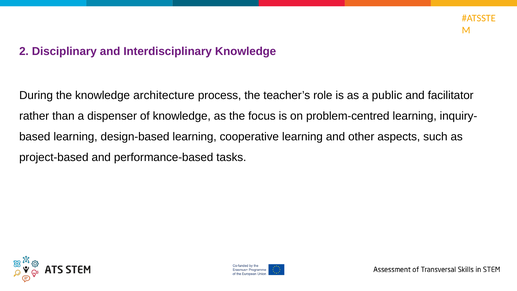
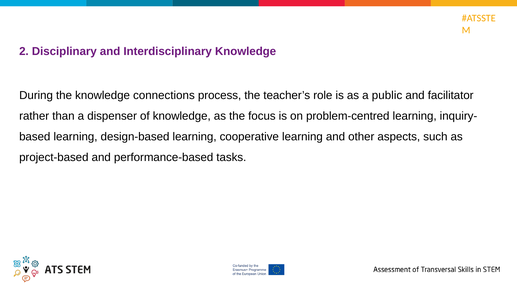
architecture: architecture -> connections
